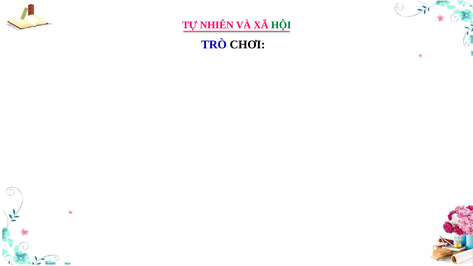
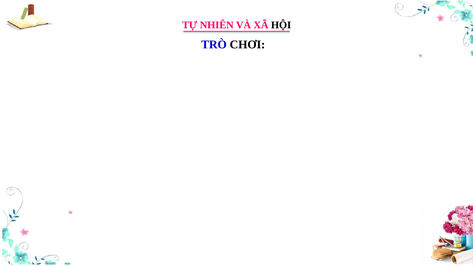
HỘI colour: green -> black
